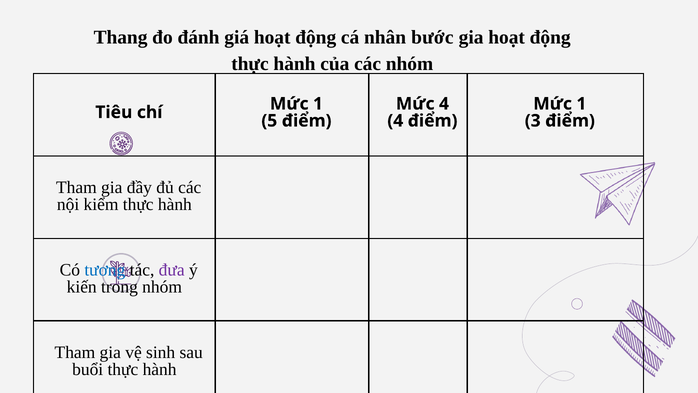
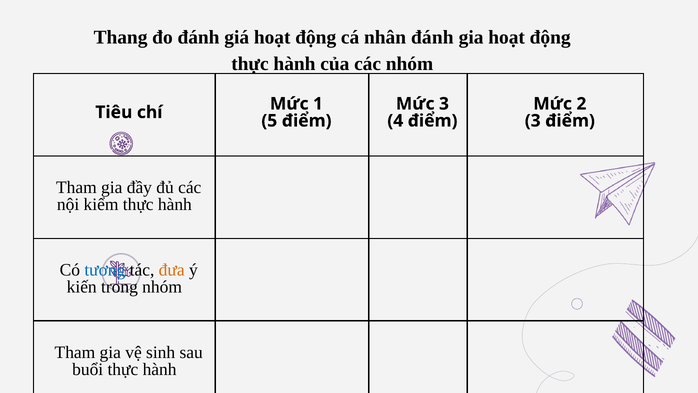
nhân bước: bước -> đánh
Mức 4: 4 -> 3
1 at (581, 104): 1 -> 2
đưa colour: purple -> orange
